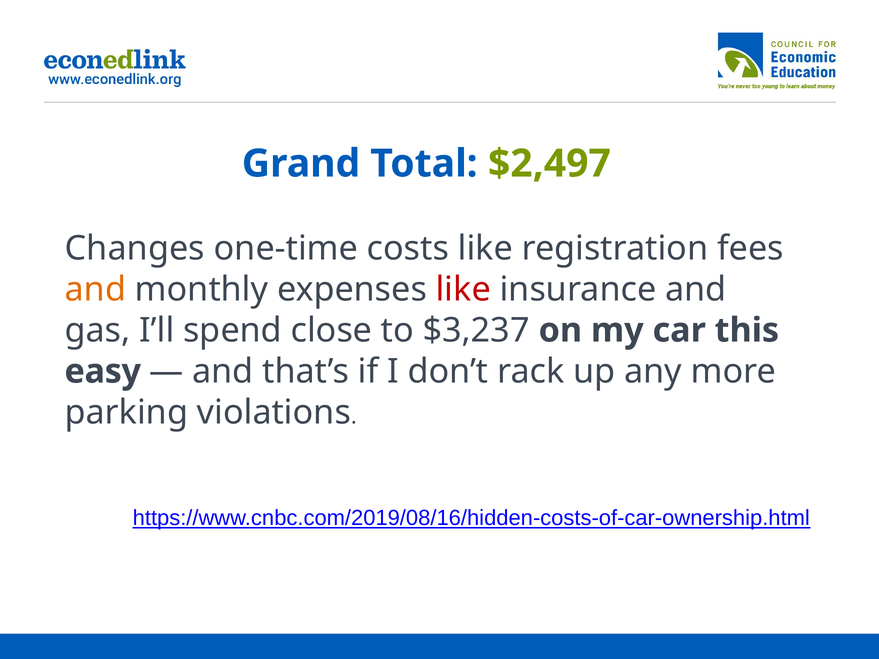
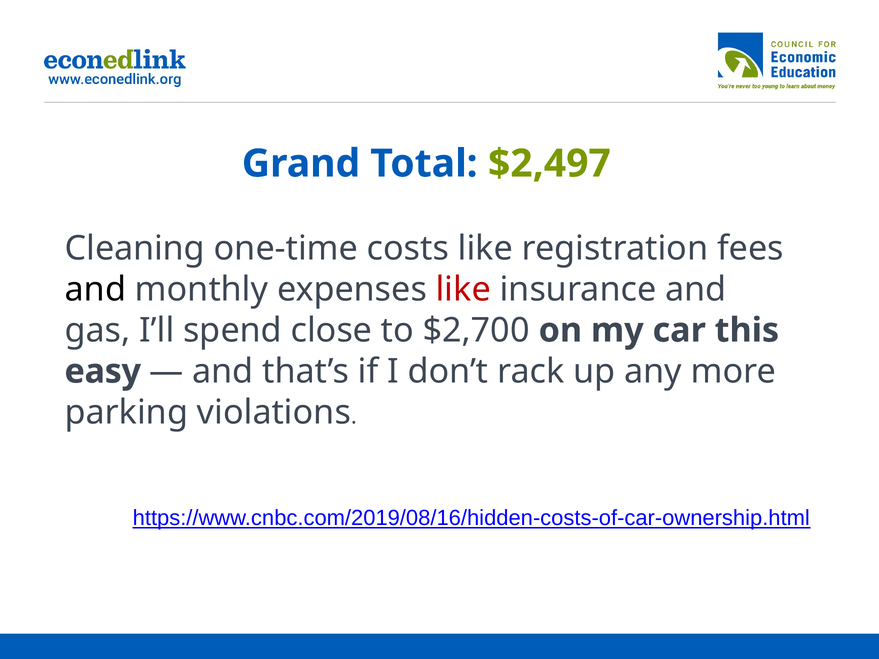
Changes: Changes -> Cleaning
and at (95, 289) colour: orange -> black
$3,237: $3,237 -> $2,700
